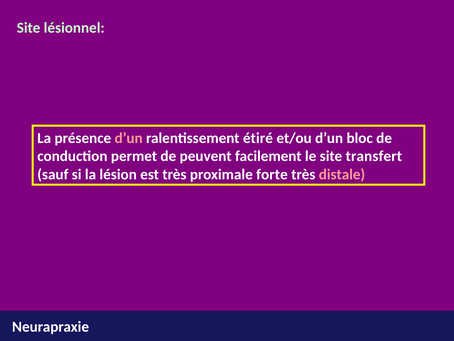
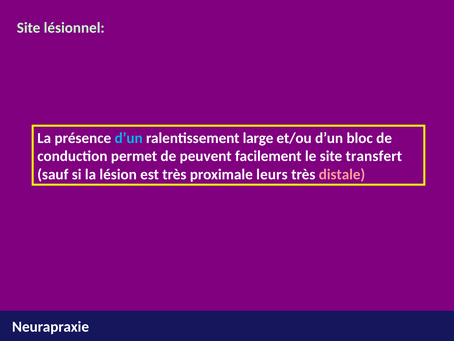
d’un at (129, 138) colour: pink -> light blue
étiré: étiré -> large
forte: forte -> leurs
